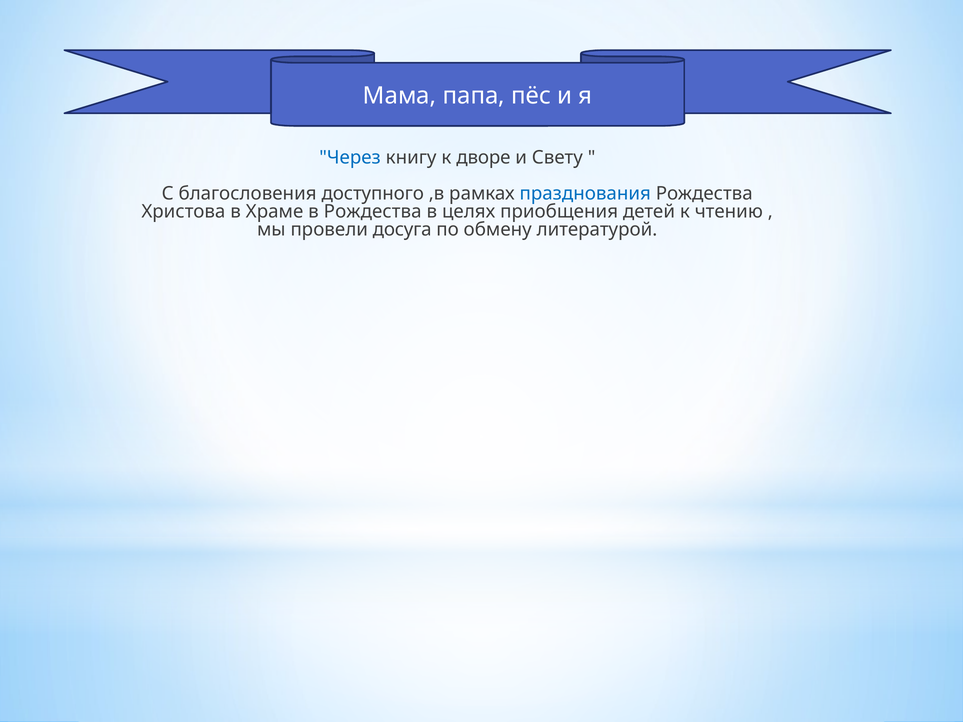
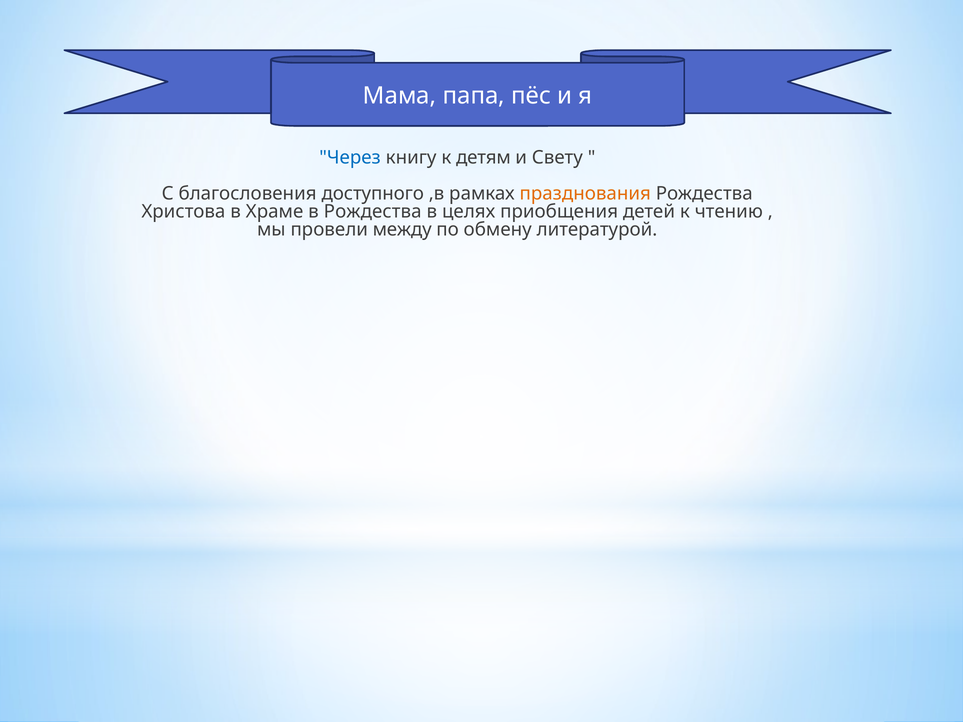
дворе: дворе -> детям
празднования colour: blue -> orange
досуга: досуга -> между
